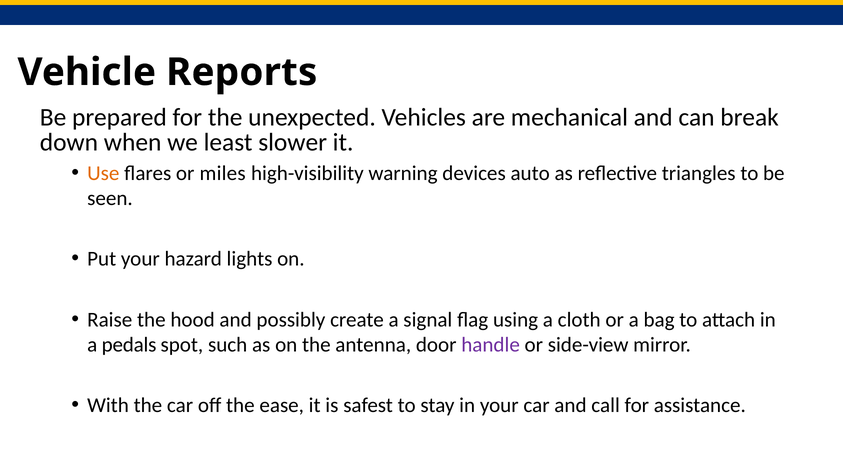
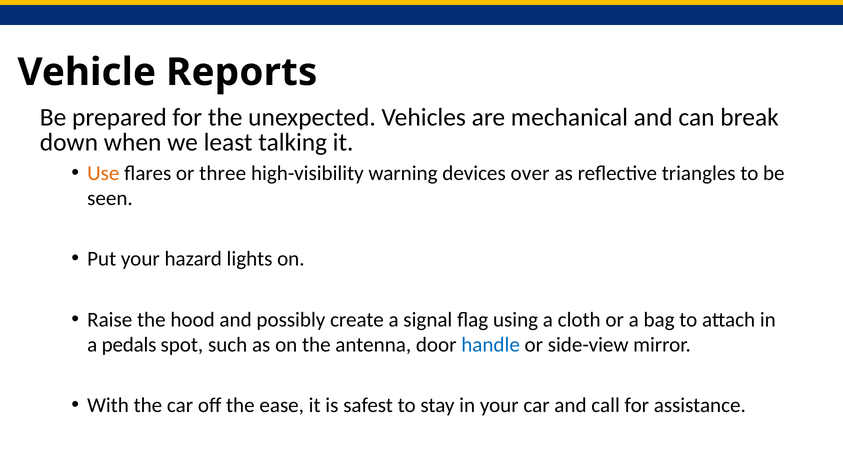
slower: slower -> talking
miles: miles -> three
auto: auto -> over
handle colour: purple -> blue
